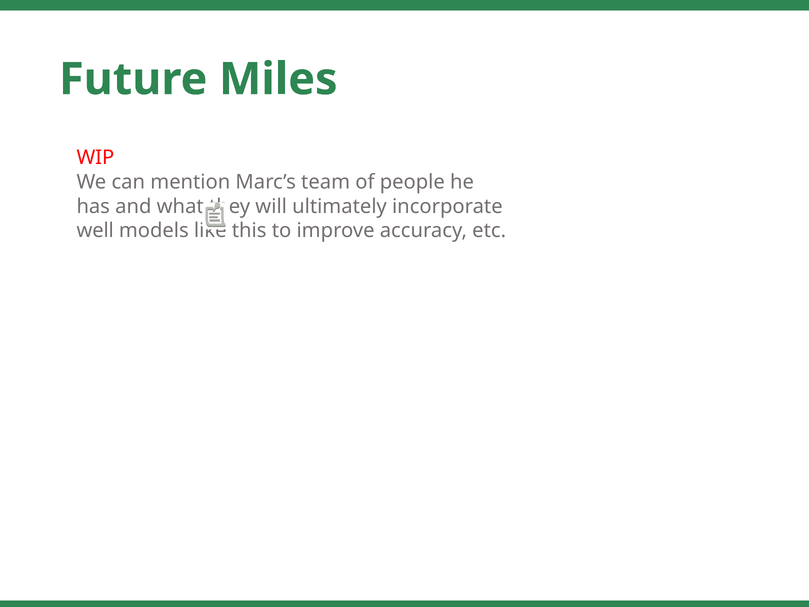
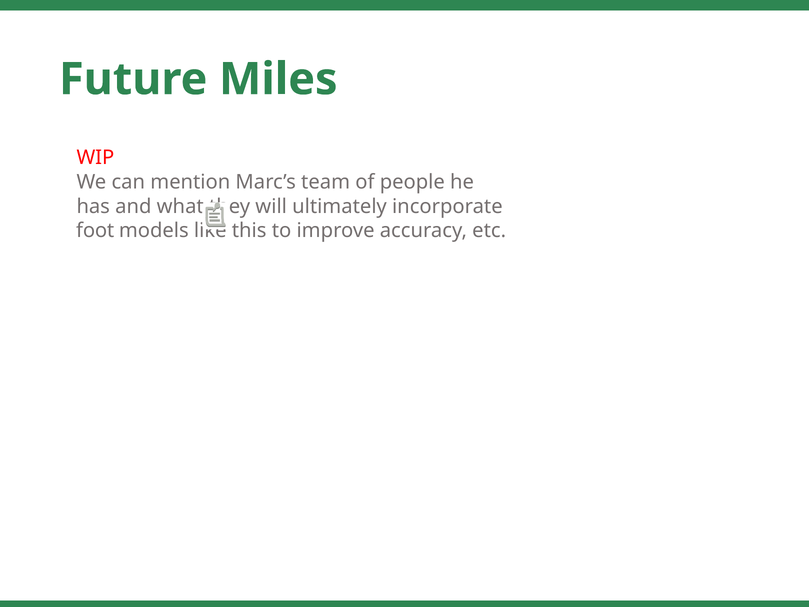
well: well -> foot
